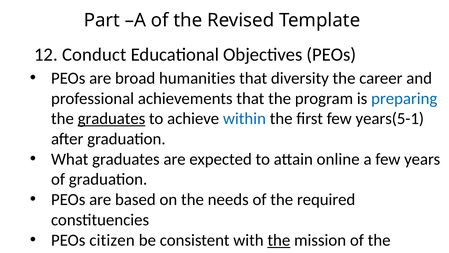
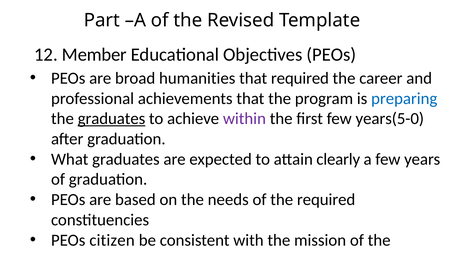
Conduct: Conduct -> Member
that diversity: diversity -> required
within colour: blue -> purple
years(5-1: years(5-1 -> years(5-0
online: online -> clearly
the at (279, 240) underline: present -> none
